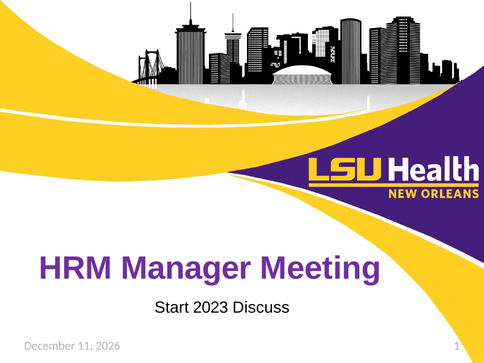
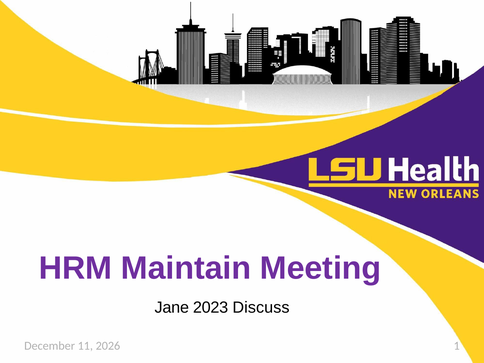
Manager: Manager -> Maintain
Start: Start -> Jane
